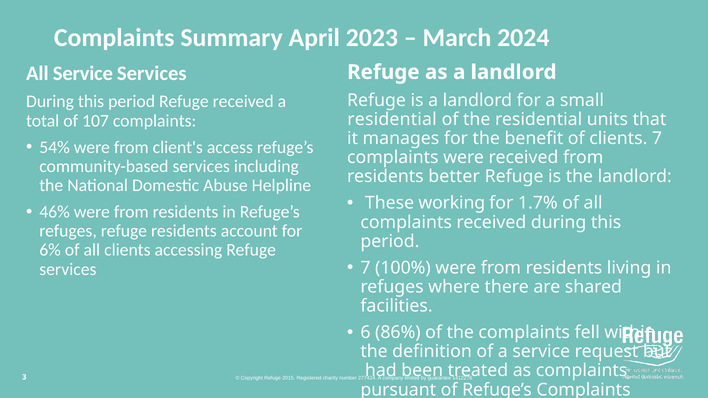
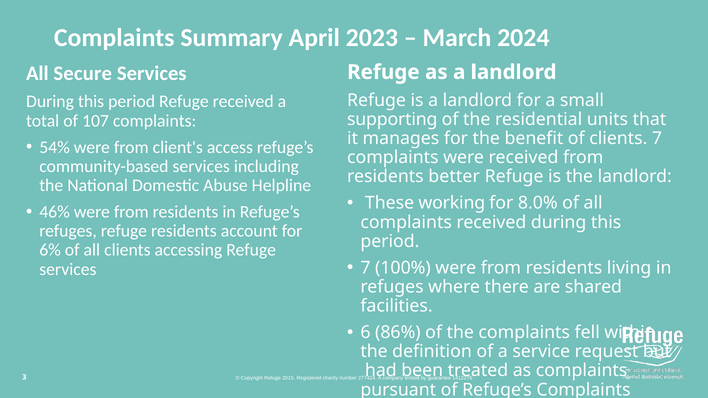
All Service: Service -> Secure
residential at (392, 119): residential -> supporting
1.7%: 1.7% -> 8.0%
